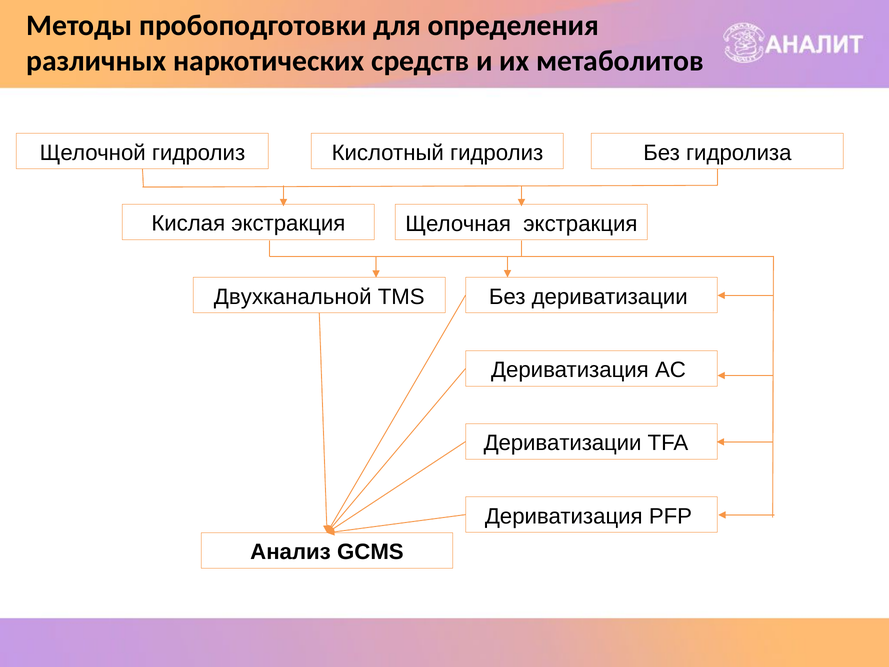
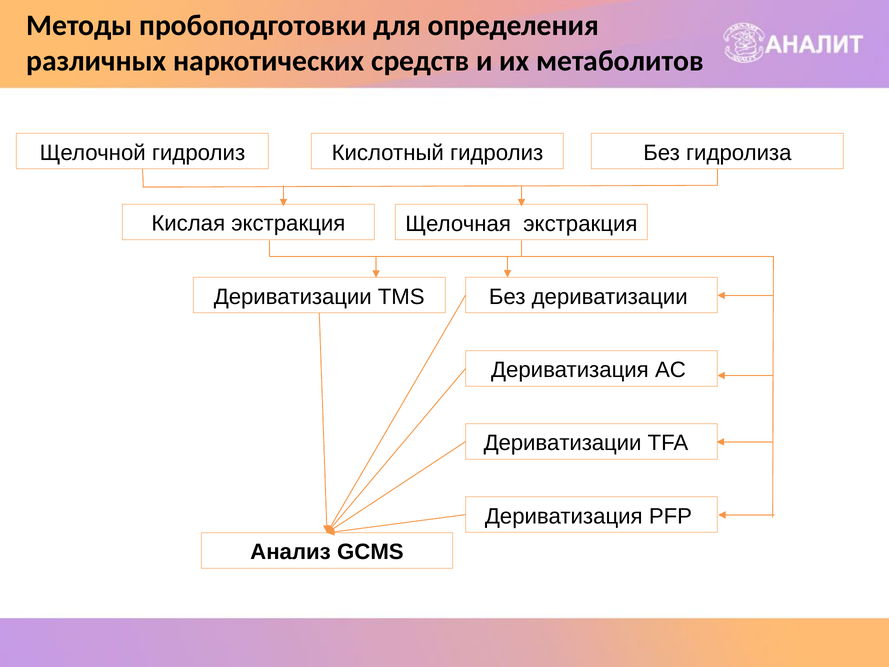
Двухканальной at (293, 297): Двухканальной -> Дериватизации
